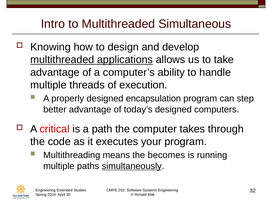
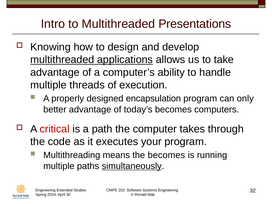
Simultaneous: Simultaneous -> Presentations
step: step -> only
today’s designed: designed -> becomes
